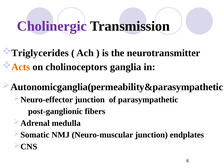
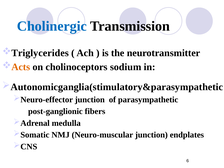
Cholinergic colour: purple -> blue
ganglia: ganglia -> sodium
Autonomicganglia(permeability&parasympathetic: Autonomicganglia(permeability&parasympathetic -> Autonomicganglia(stimulatory&parasympathetic
